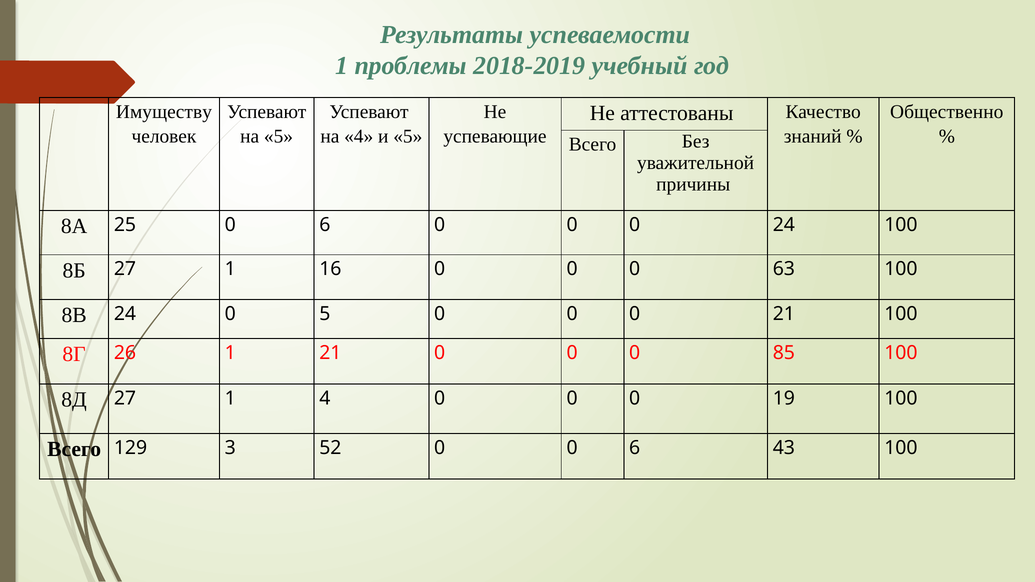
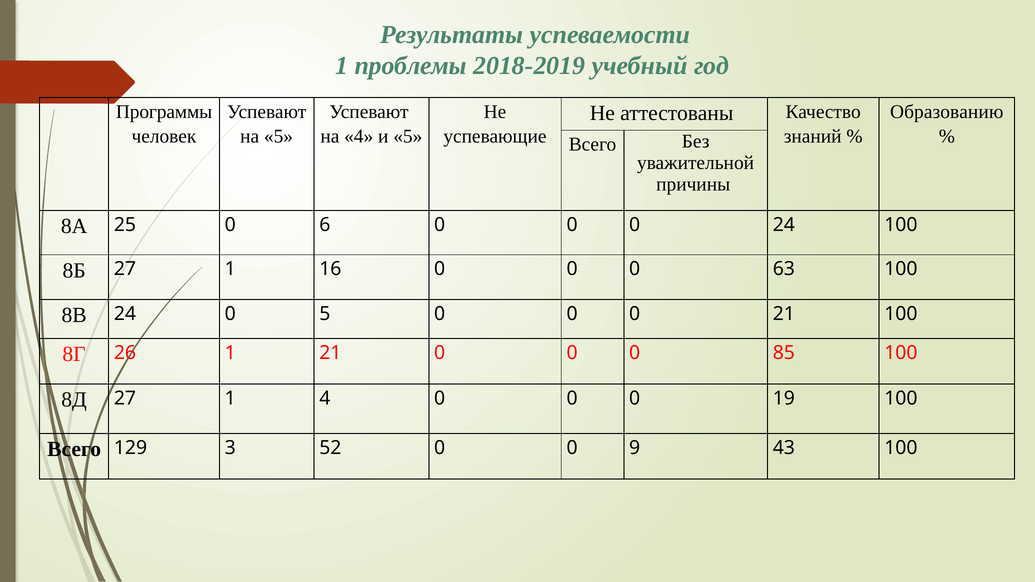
Имуществу: Имуществу -> Программы
Общественно: Общественно -> Образованию
0 0 6: 6 -> 9
